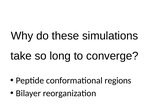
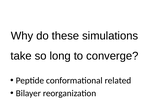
regions: regions -> related
